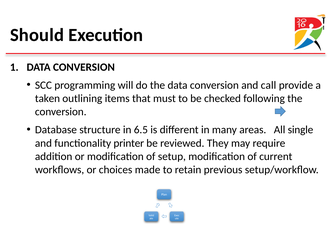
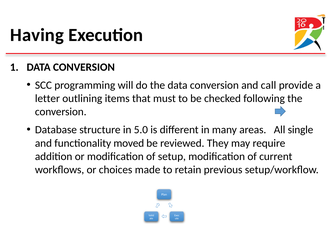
Should: Should -> Having
taken: taken -> letter
6.5: 6.5 -> 5.0
printer: printer -> moved
